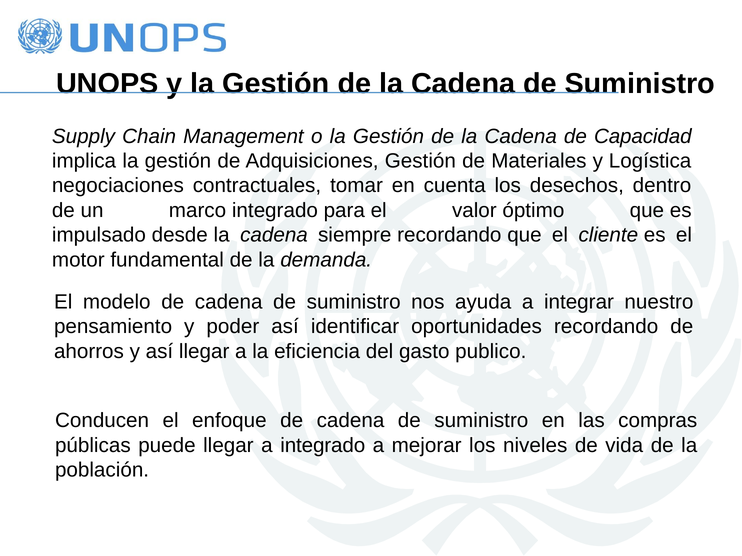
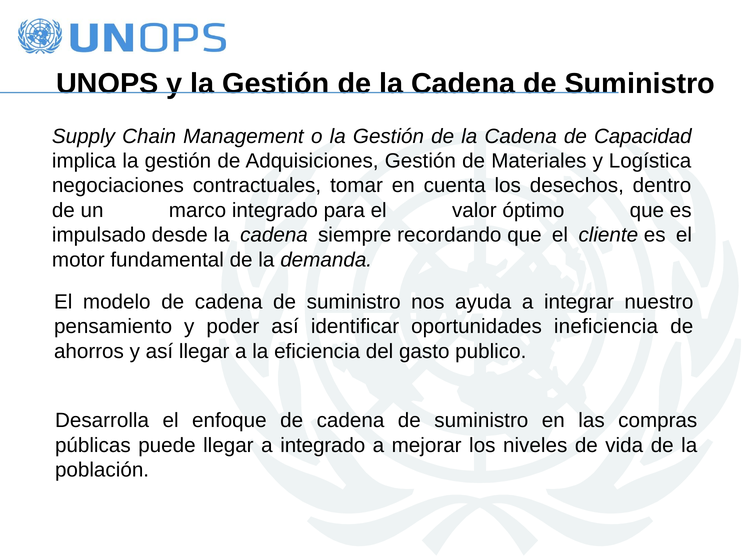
oportunidades recordando: recordando -> ineficiencia
Conducen: Conducen -> Desarrolla
